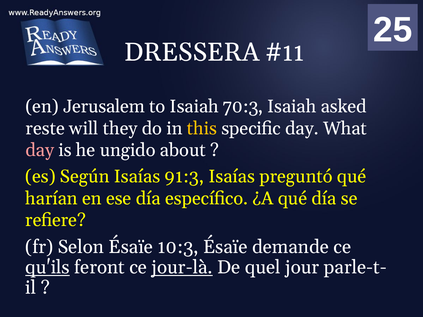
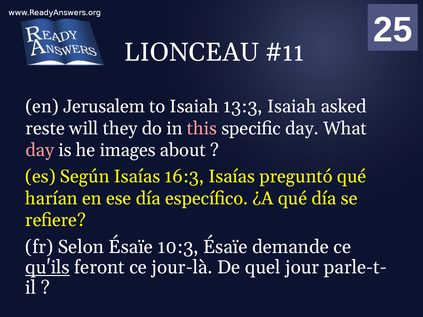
DRESSERA: DRESSERA -> LIONCEAU
70:3: 70:3 -> 13:3
this colour: yellow -> pink
ungido: ungido -> images
91:3: 91:3 -> 16:3
jour-là underline: present -> none
